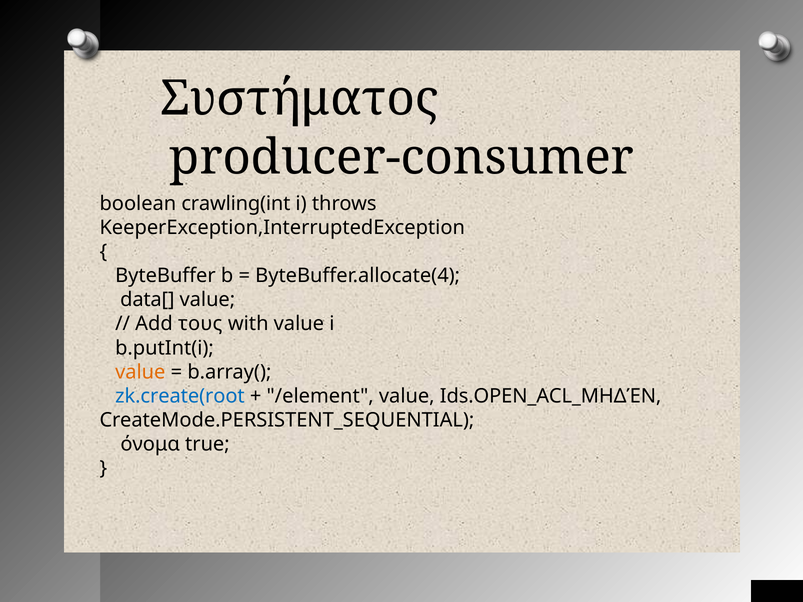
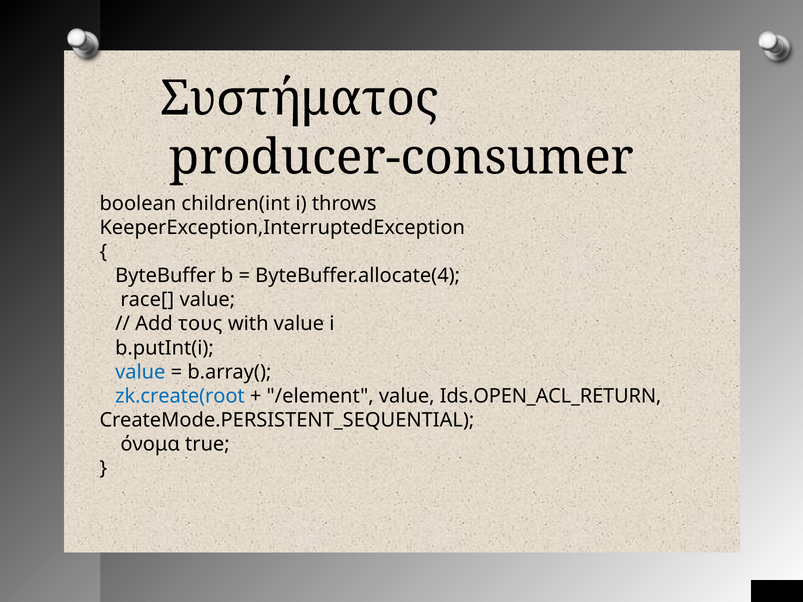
crawling(int: crawling(int -> children(int
data[: data[ -> race[
value at (140, 372) colour: orange -> blue
Ids.OPEN_ACL_ΜΗΔΈΝ: Ids.OPEN_ACL_ΜΗΔΈΝ -> Ids.OPEN_ACL_RETURN
